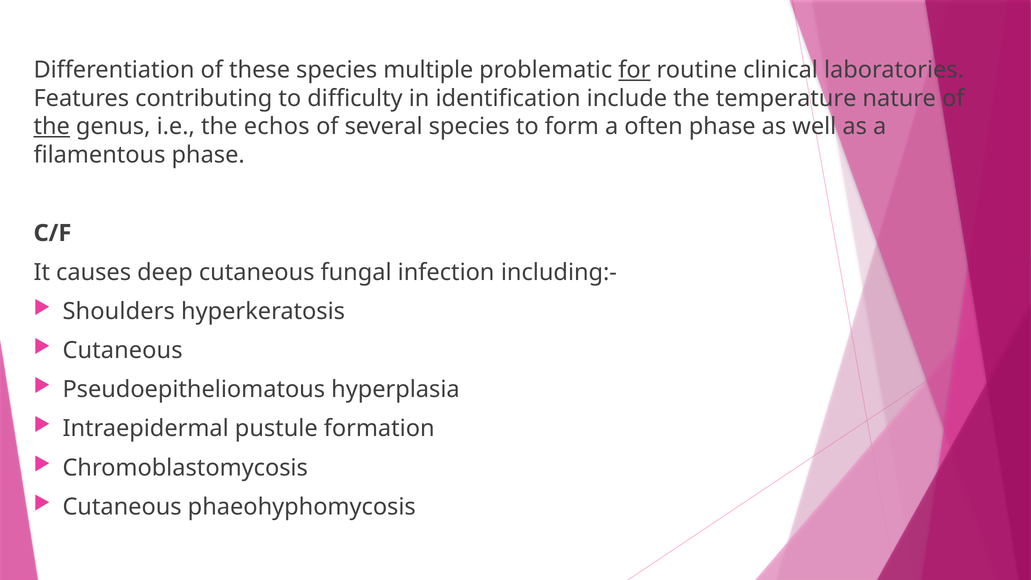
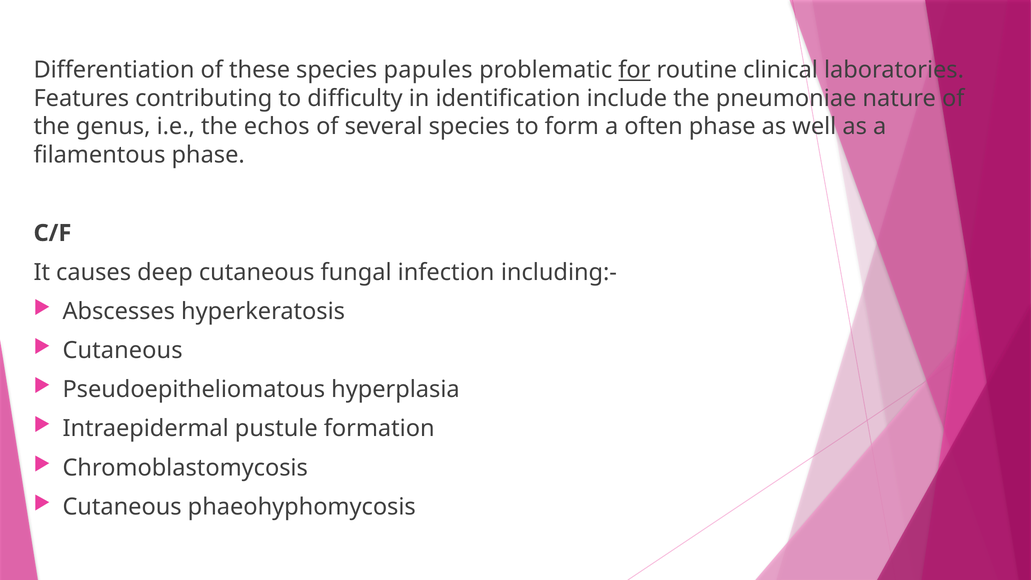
multiple: multiple -> papules
temperature: temperature -> pneumoniae
the at (52, 127) underline: present -> none
Shoulders: Shoulders -> Abscesses
